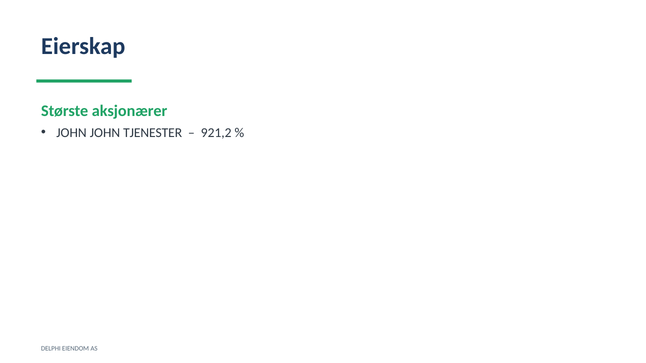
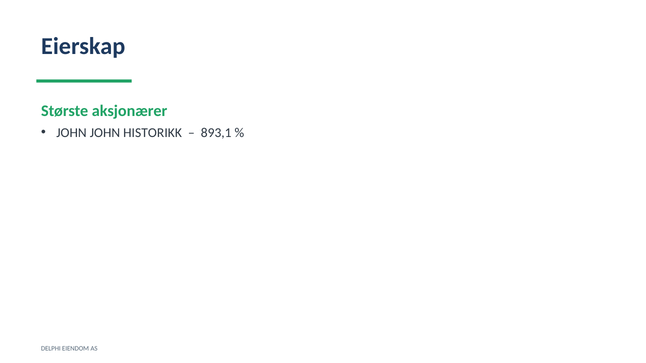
TJENESTER: TJENESTER -> HISTORIKK
921,2: 921,2 -> 893,1
